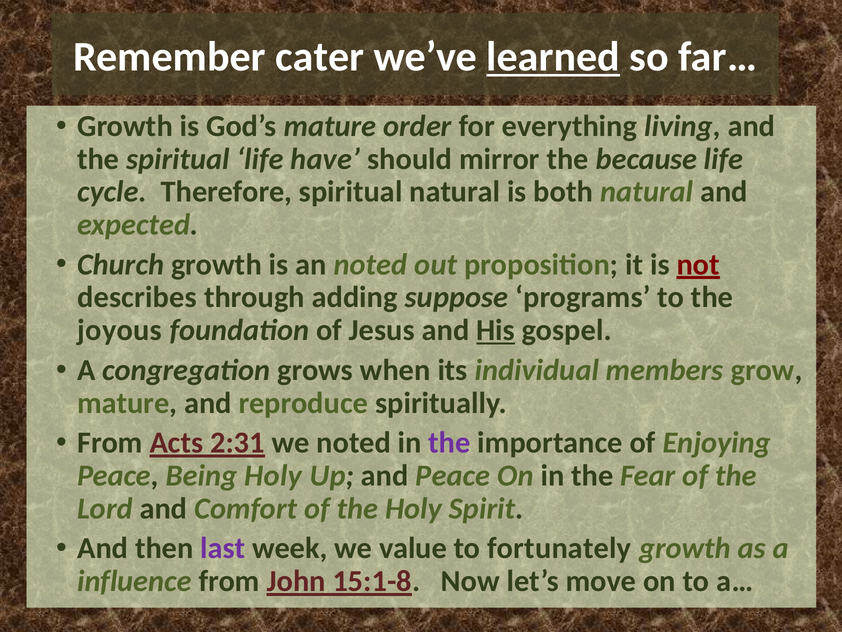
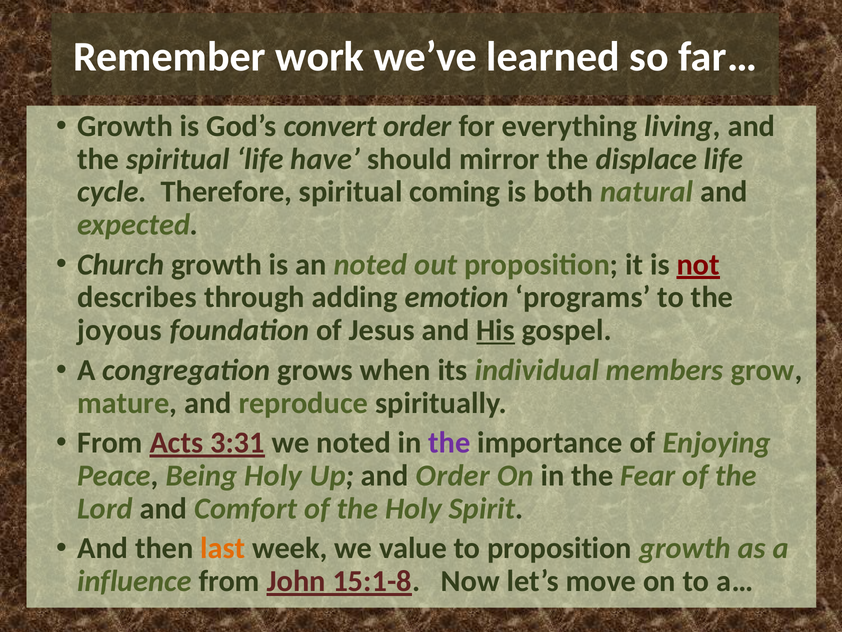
cater: cater -> work
learned underline: present -> none
God’s mature: mature -> convert
because: because -> displace
spiritual natural: natural -> coming
suppose: suppose -> emotion
2:31: 2:31 -> 3:31
and Peace: Peace -> Order
last colour: purple -> orange
to fortunately: fortunately -> proposition
